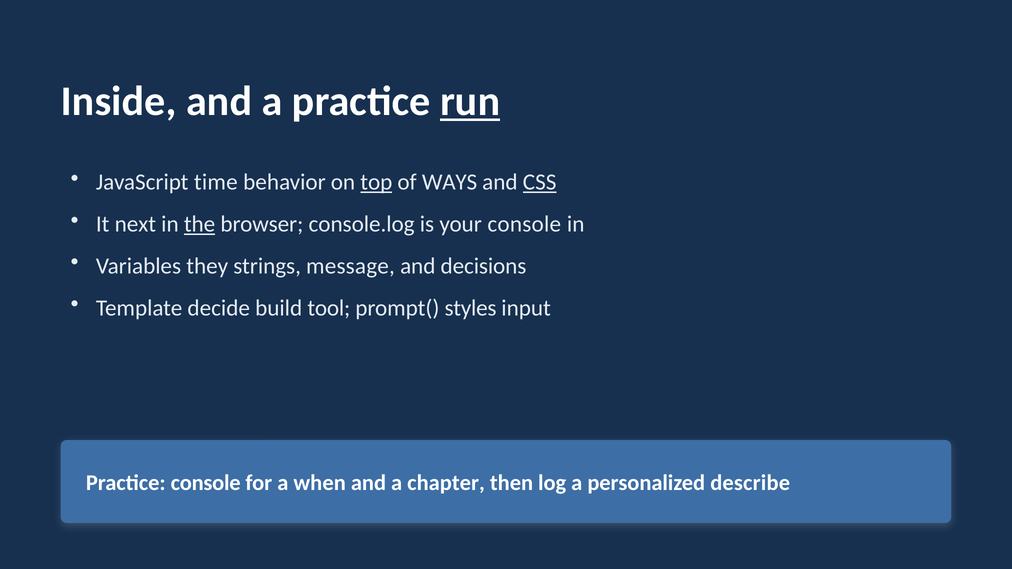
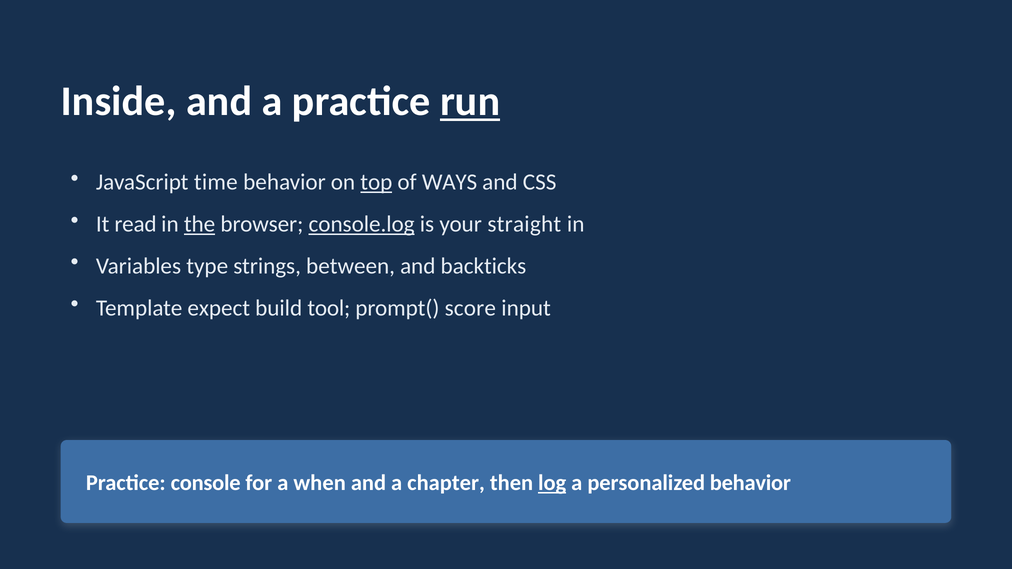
CSS underline: present -> none
next: next -> read
console.log underline: none -> present
your console: console -> straight
they: they -> type
message: message -> between
decisions: decisions -> backticks
decide: decide -> expect
styles: styles -> score
log underline: none -> present
personalized describe: describe -> behavior
